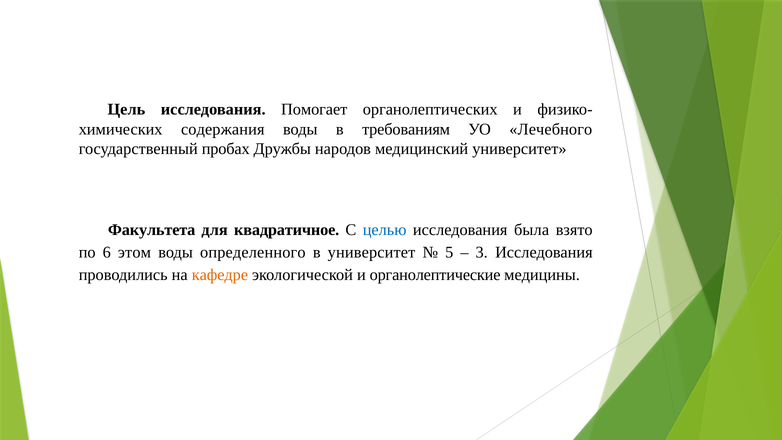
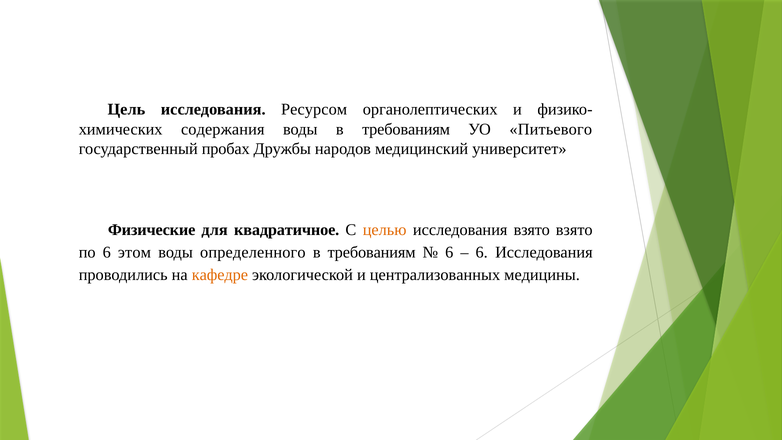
Помогает: Помогает -> Ресурсом
Лечебного: Лечебного -> Питьевого
Факультета: Факультета -> Физические
целью colour: blue -> orange
исследования была: была -> взято
университет at (372, 252): университет -> требованиям
5 at (449, 252): 5 -> 6
3 at (482, 252): 3 -> 6
органолептические: органолептические -> централизованных
